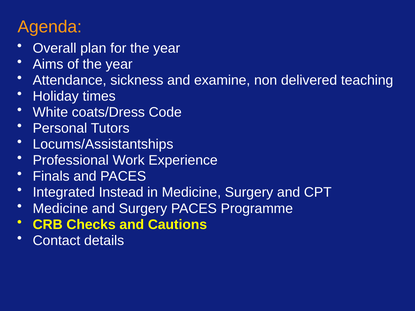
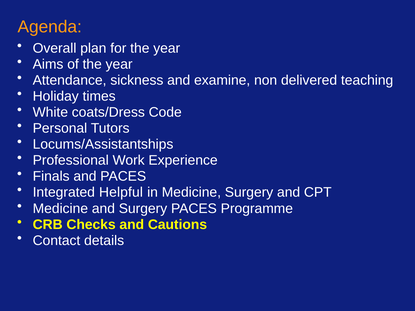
Instead: Instead -> Helpful
